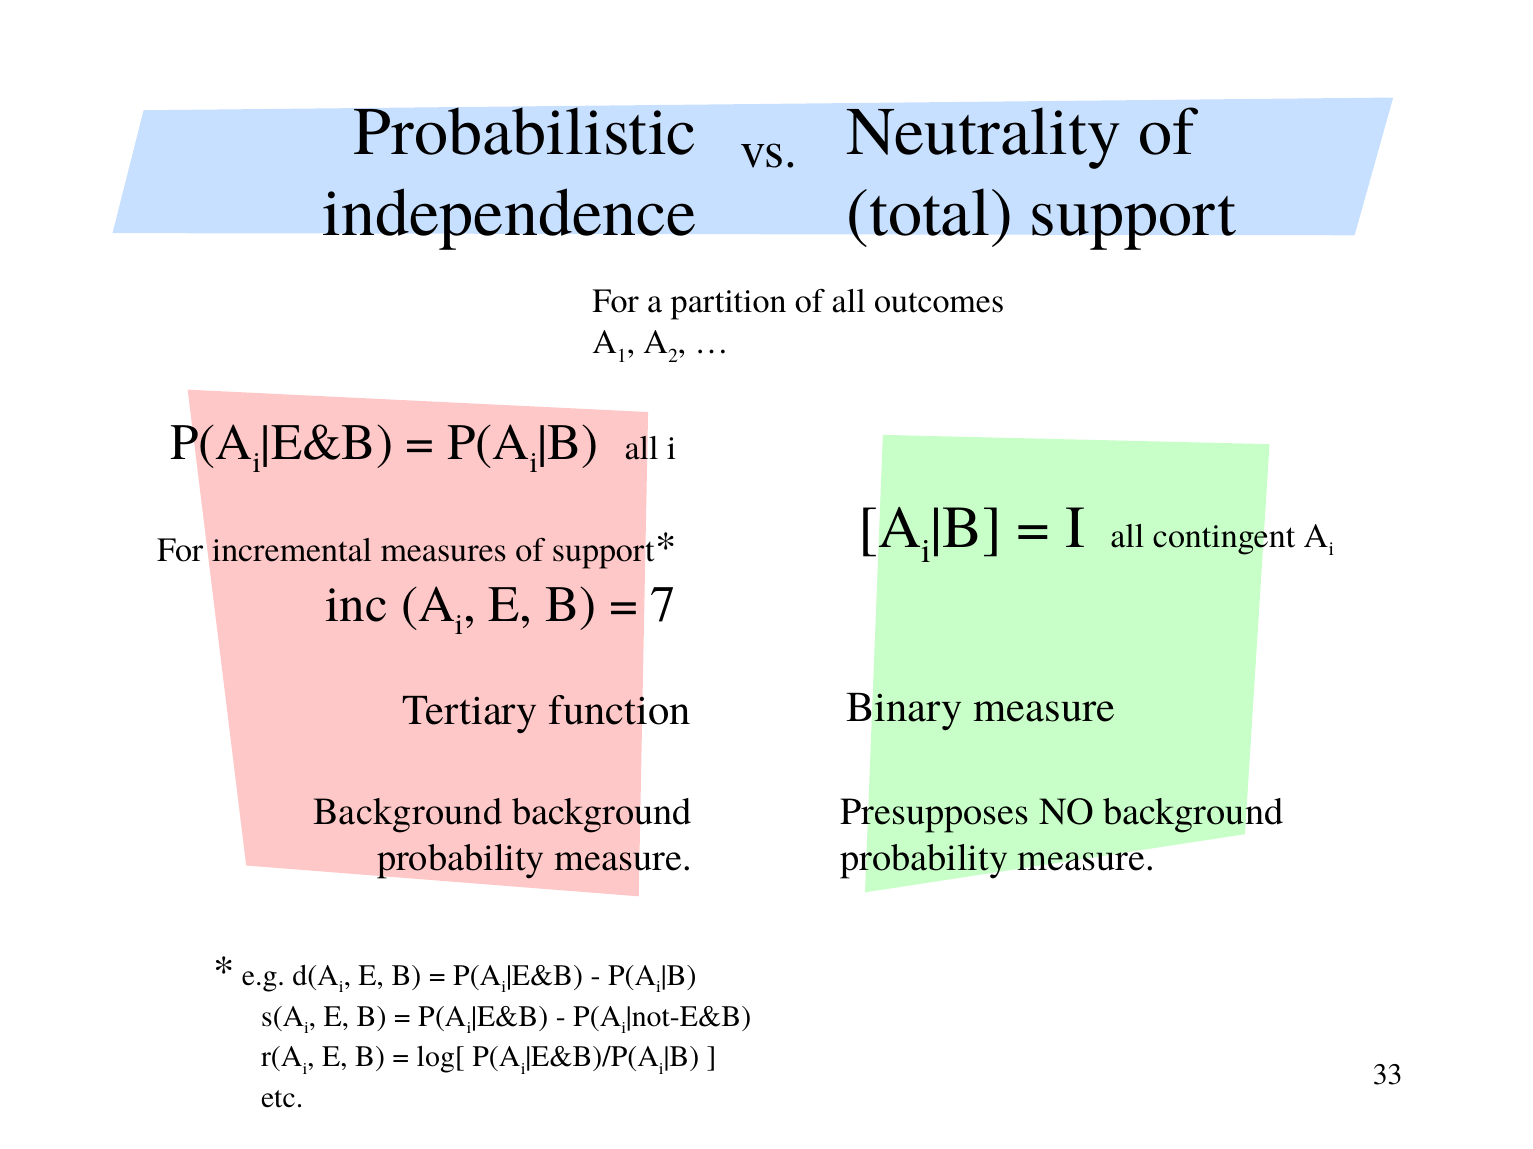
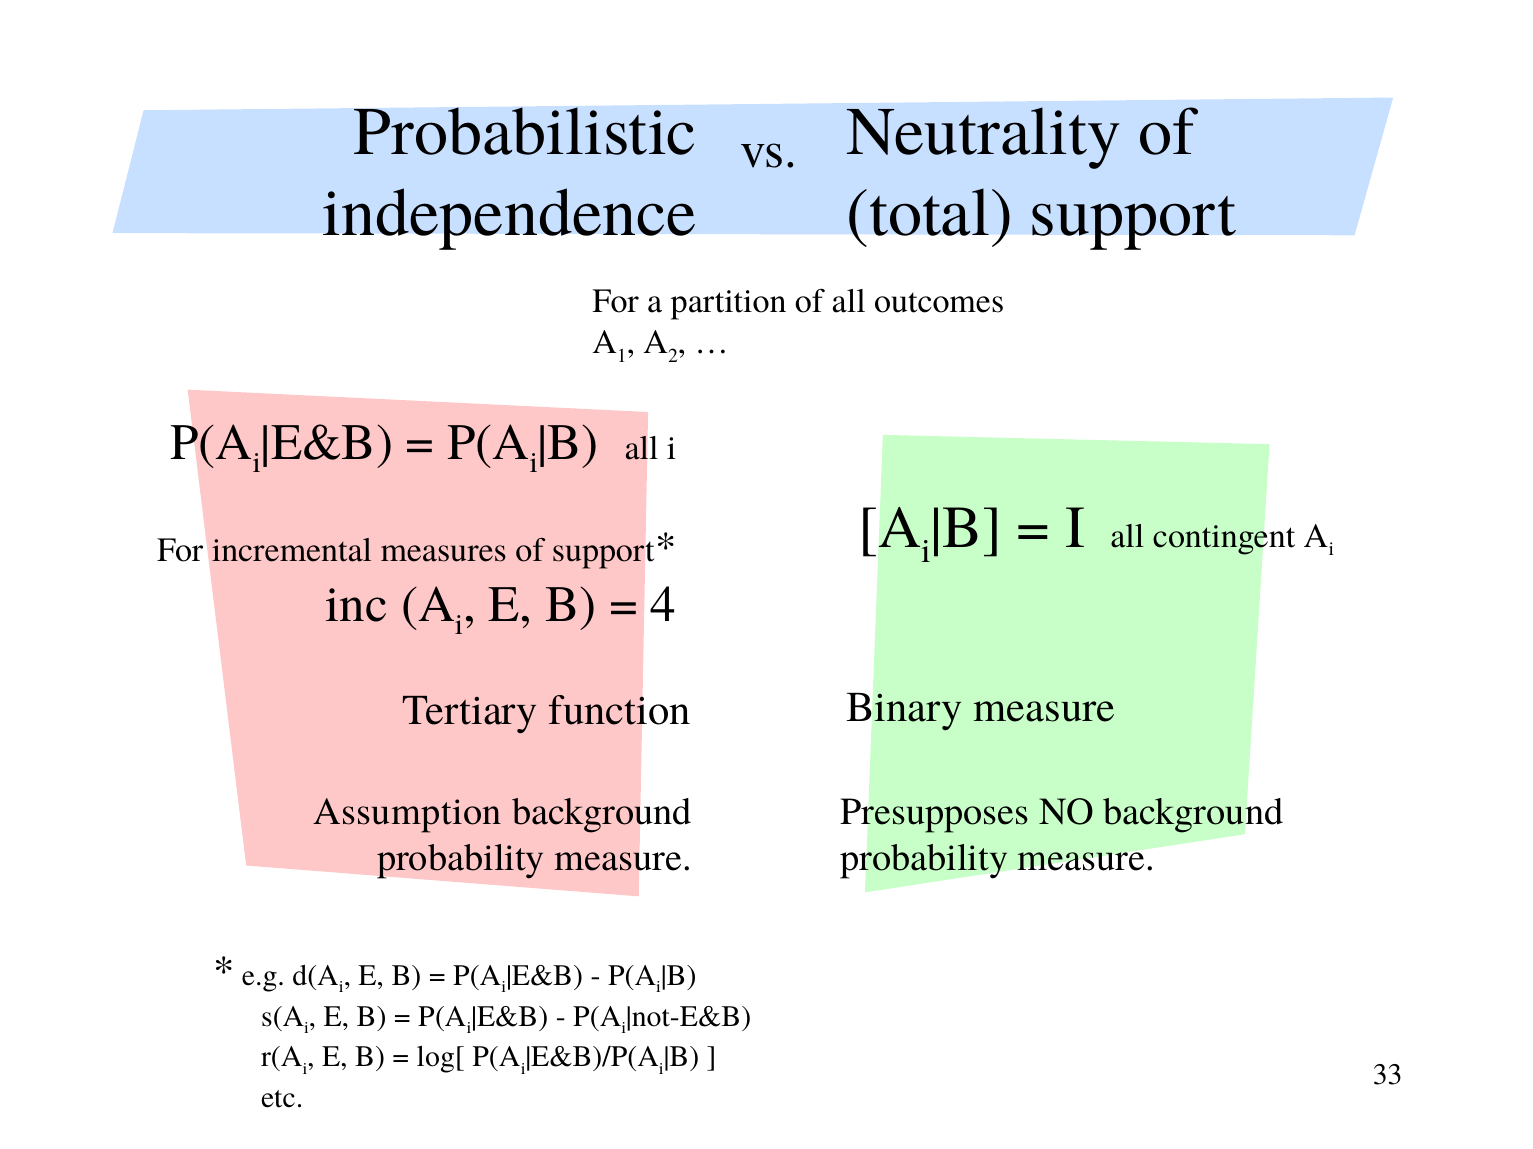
7: 7 -> 4
Background at (408, 812): Background -> Assumption
